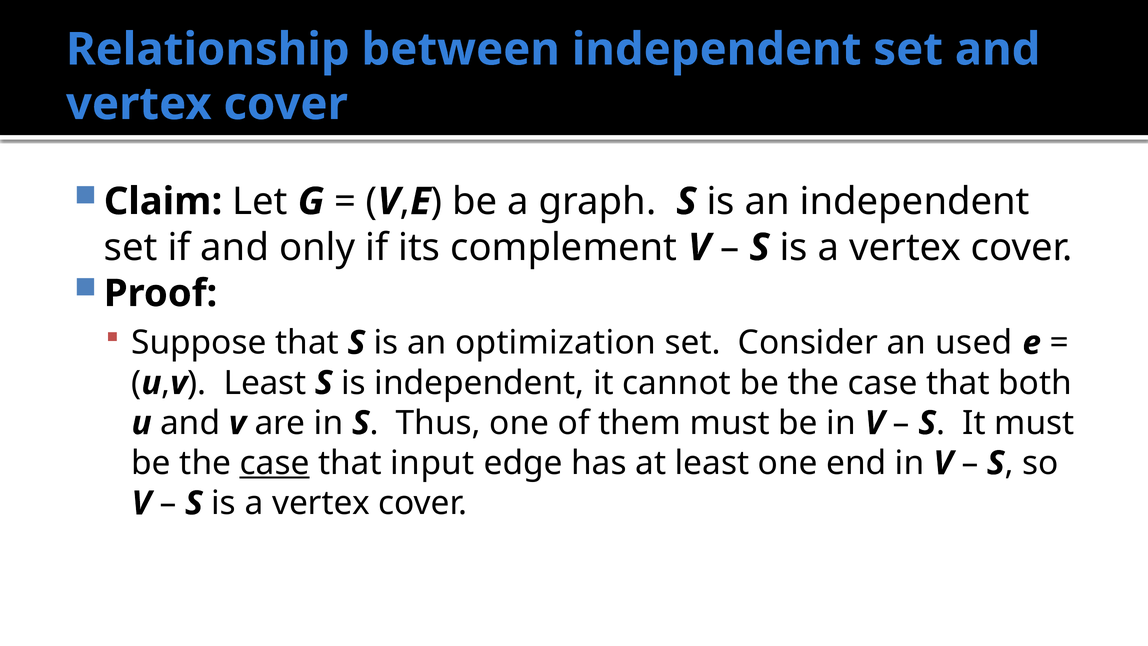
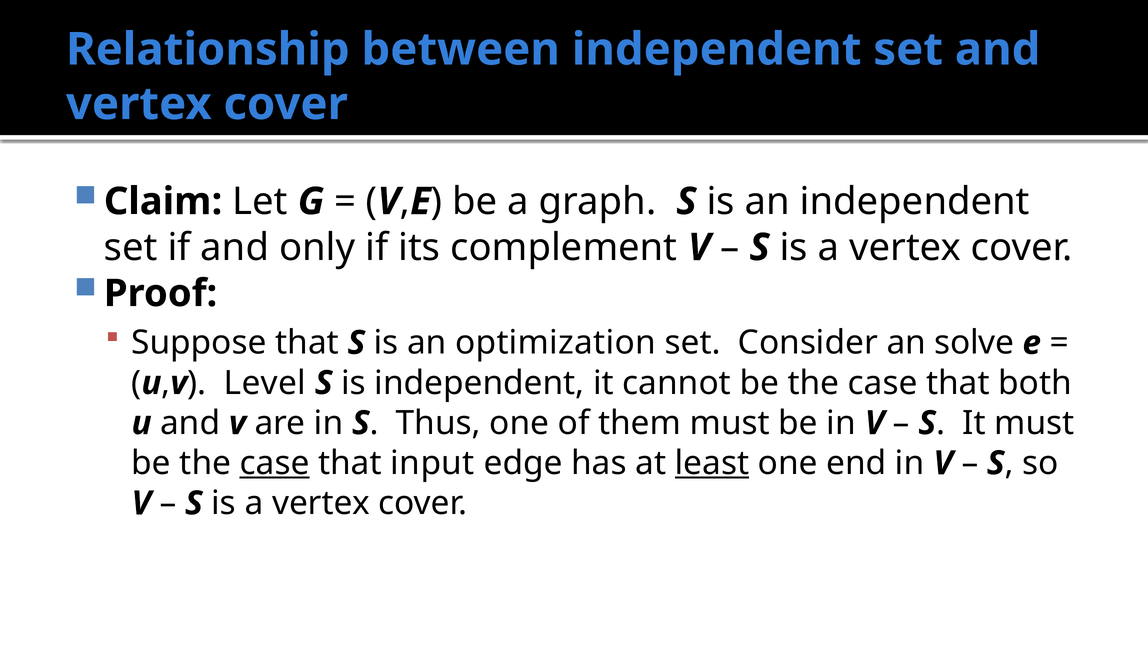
used: used -> solve
Least at (265, 383): Least -> Level
least at (712, 463) underline: none -> present
